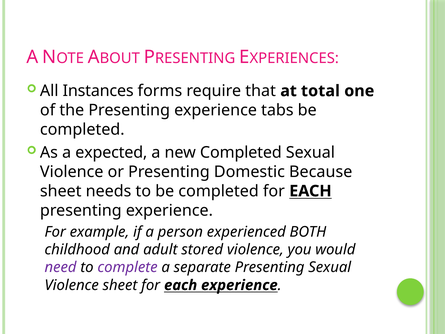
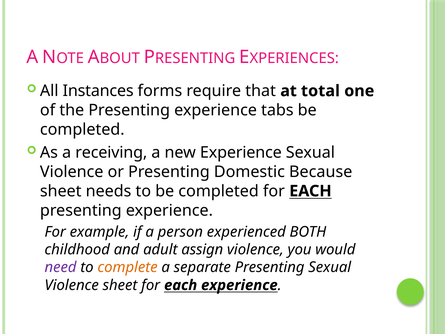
expected: expected -> receiving
new Completed: Completed -> Experience
stored: stored -> assign
complete colour: purple -> orange
